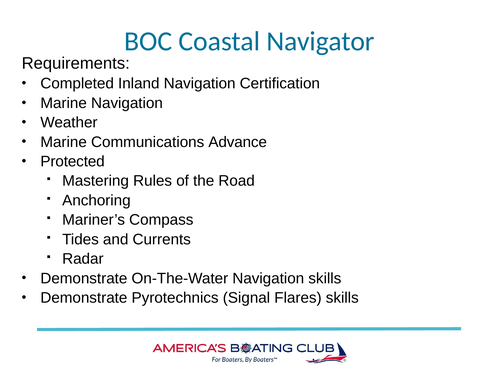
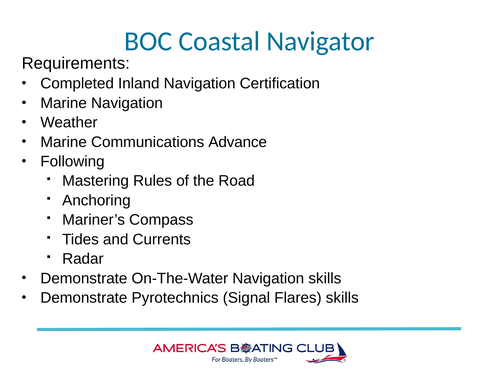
Protected: Protected -> Following
